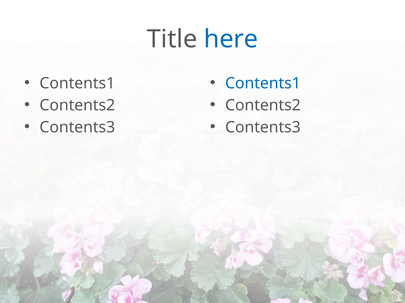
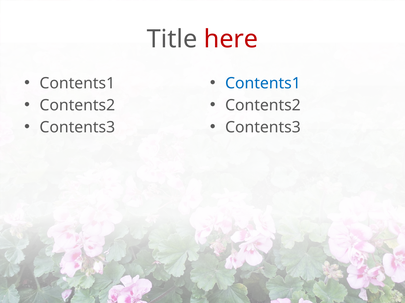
here colour: blue -> red
